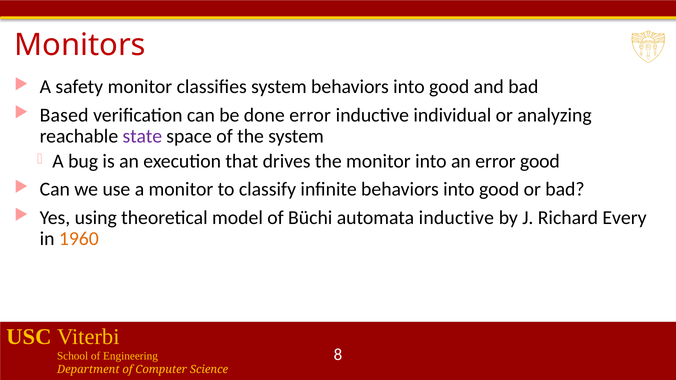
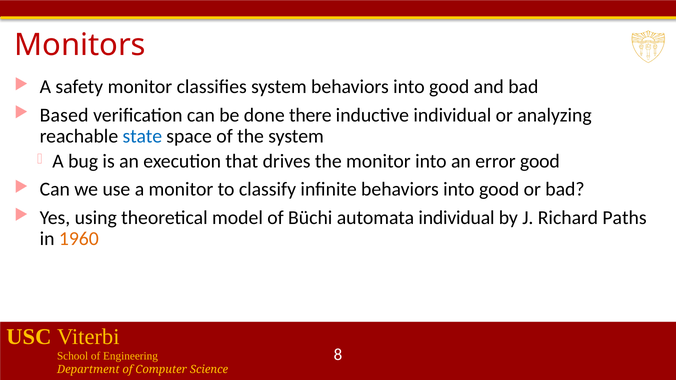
done error: error -> there
state colour: purple -> blue
automata inductive: inductive -> individual
Every: Every -> Paths
